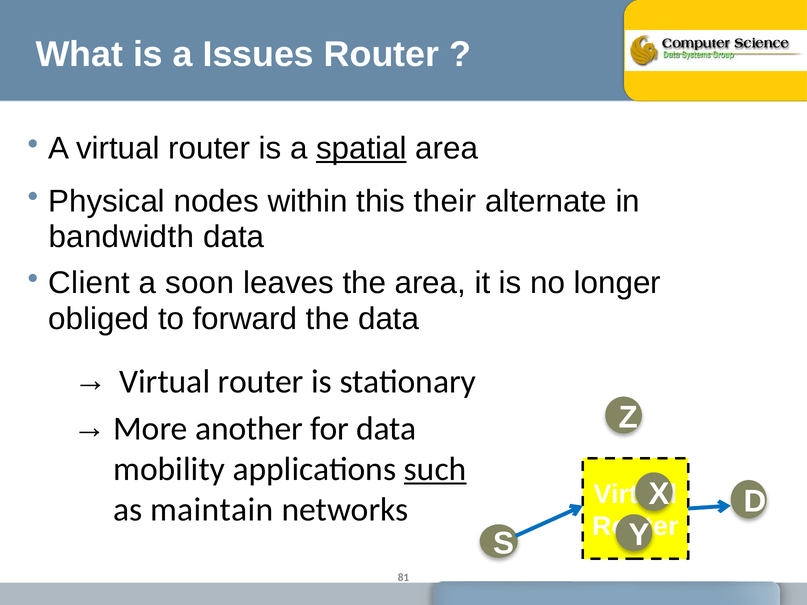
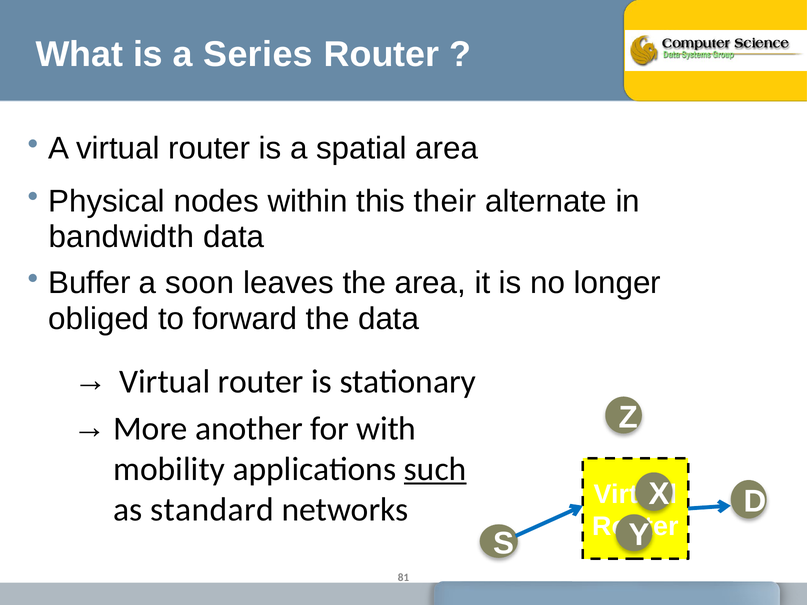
Issues: Issues -> Series
spatial underline: present -> none
Client: Client -> Buffer
for data: data -> with
maintain: maintain -> standard
